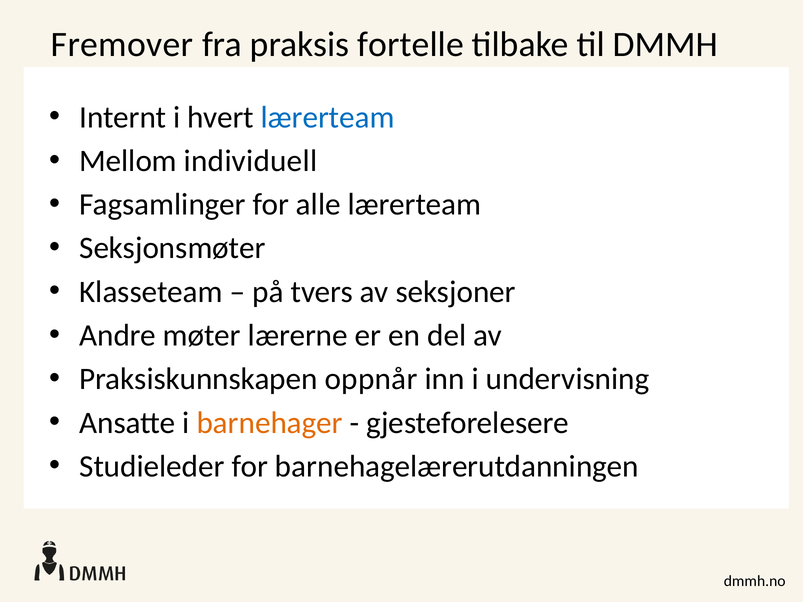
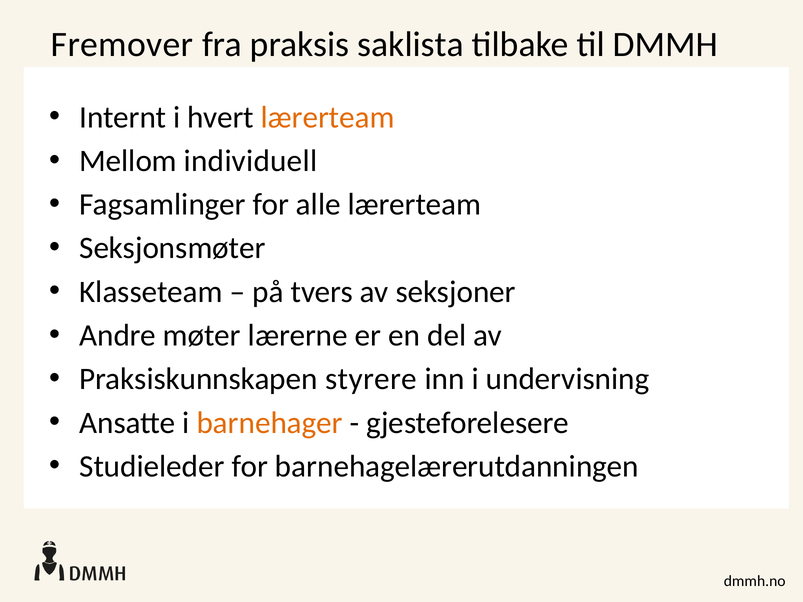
fortelle: fortelle -> saklista
lærerteam at (328, 117) colour: blue -> orange
oppnår: oppnår -> styrere
